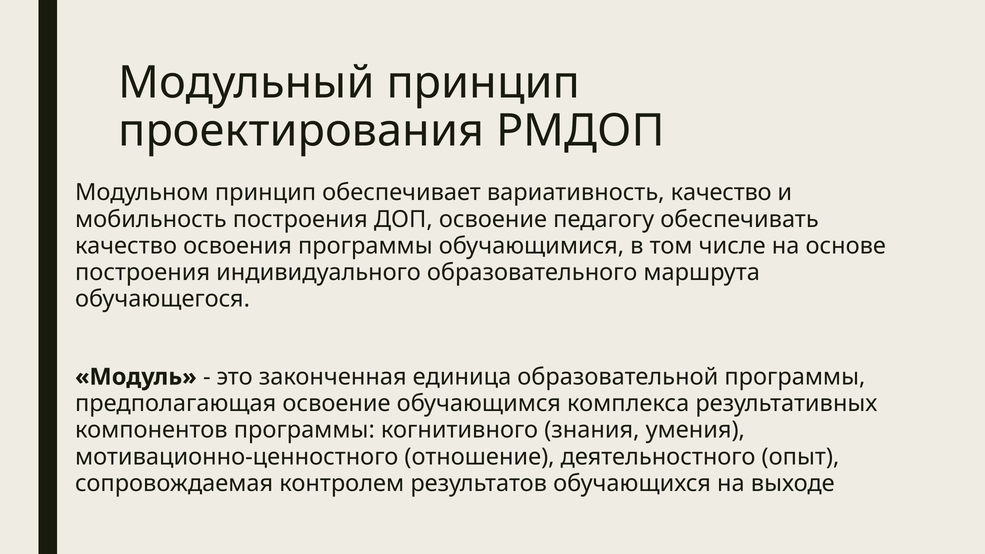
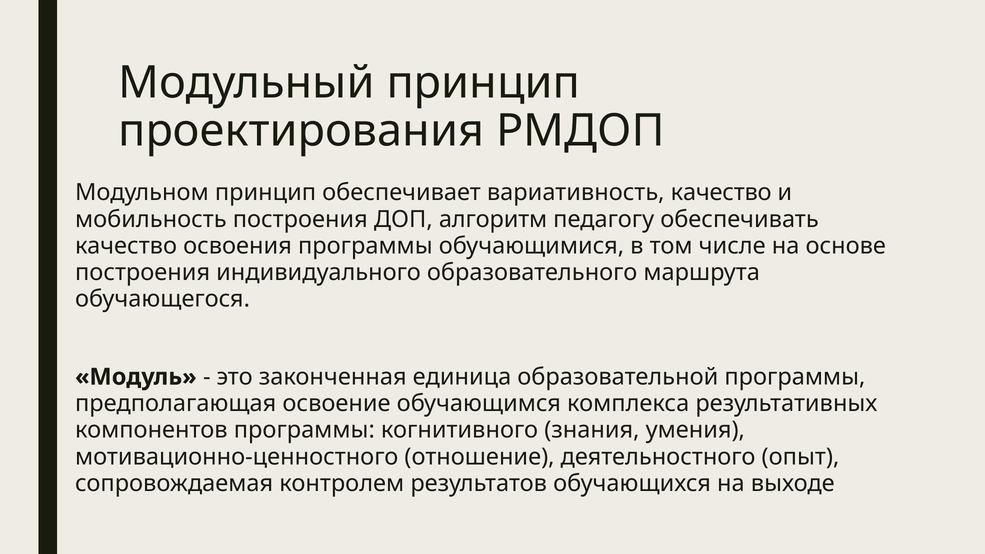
ДОП освоение: освоение -> алгоритм
